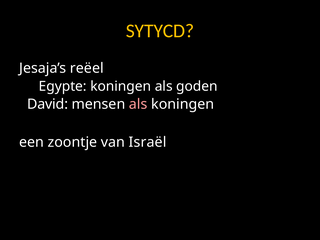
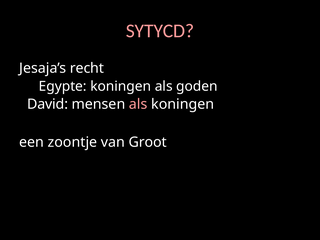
SYTYCD colour: yellow -> pink
reëel: reëel -> recht
Israël: Israël -> Groot
